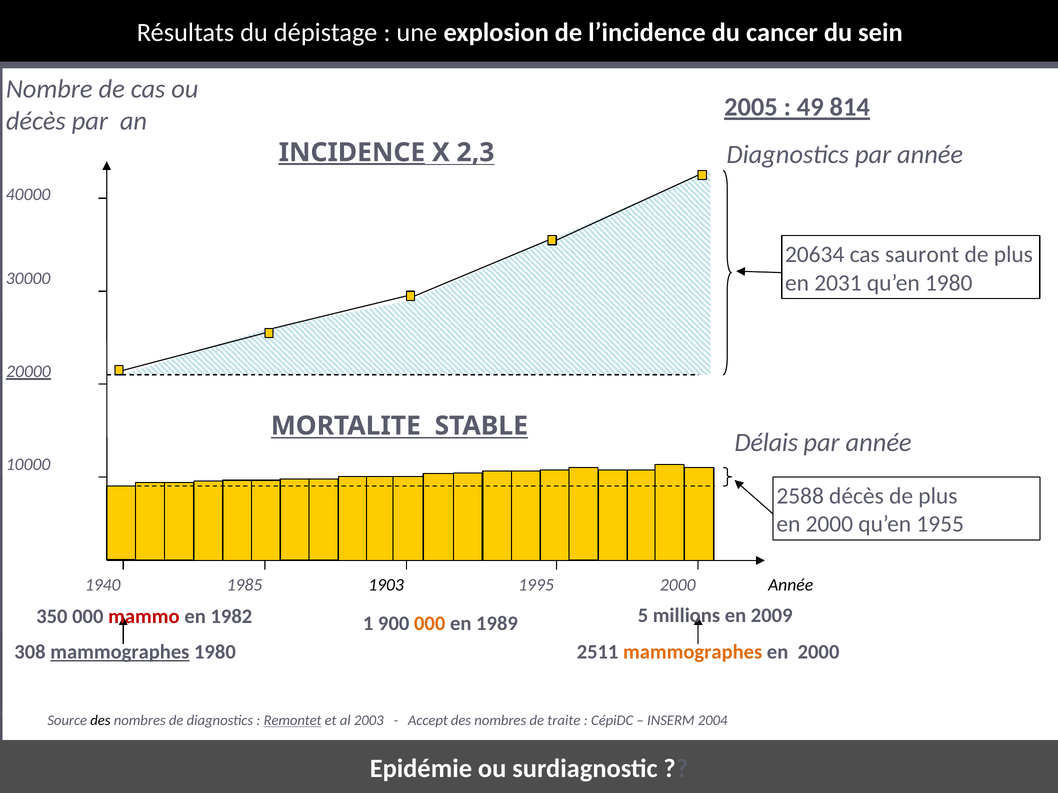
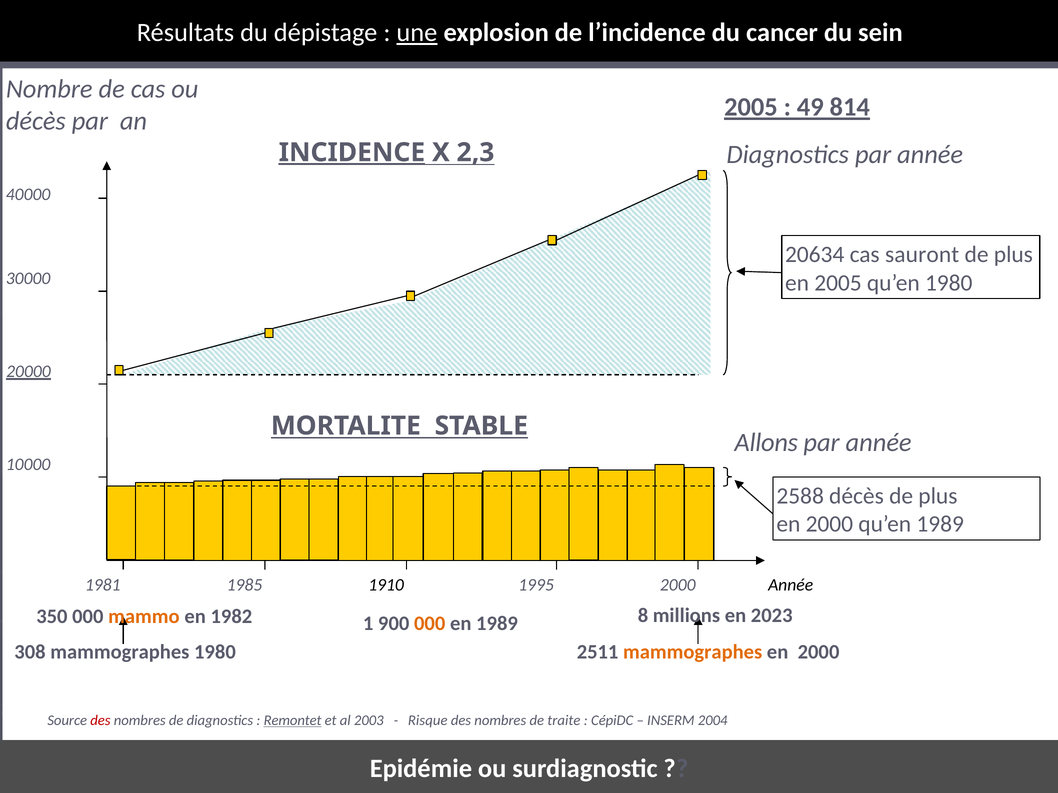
une underline: none -> present
en 2031: 2031 -> 2005
Délais: Délais -> Allons
qu’en 1955: 1955 -> 1989
1903: 1903 -> 1910
1940: 1940 -> 1981
mammo colour: red -> orange
5: 5 -> 8
2009: 2009 -> 2023
mammographes at (120, 652) underline: present -> none
des at (100, 721) colour: black -> red
Accept: Accept -> Risque
